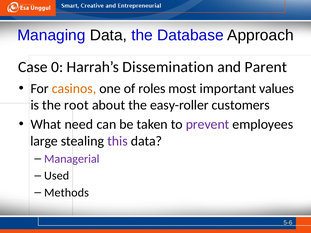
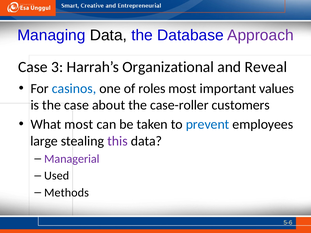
Approach colour: black -> purple
0: 0 -> 3
Dissemination: Dissemination -> Organizational
Parent: Parent -> Reveal
casinos colour: orange -> blue
the root: root -> case
easy-roller: easy-roller -> case-roller
What need: need -> most
prevent colour: purple -> blue
